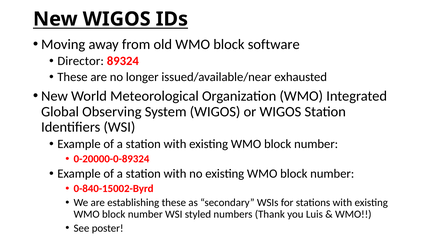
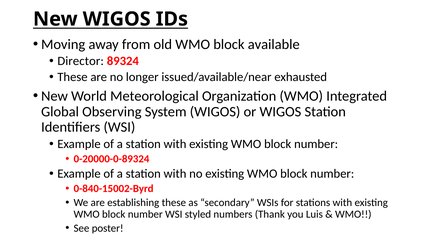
software: software -> available
